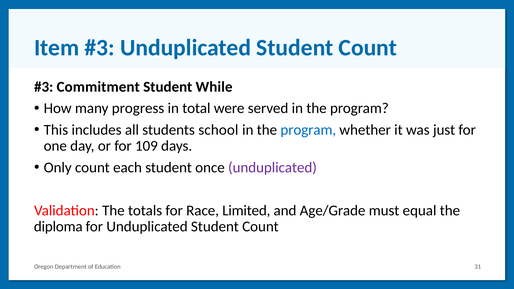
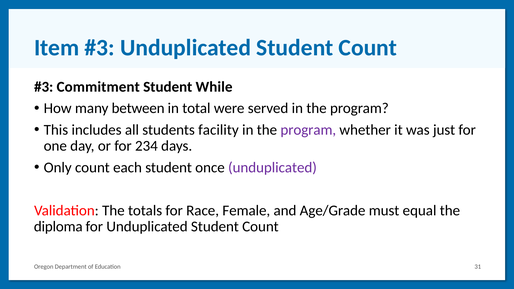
progress: progress -> between
school: school -> facility
program at (308, 130) colour: blue -> purple
109: 109 -> 234
Limited: Limited -> Female
